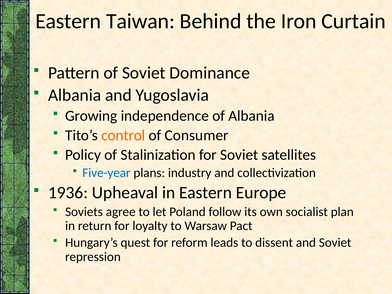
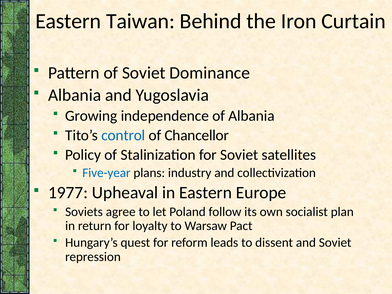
control colour: orange -> blue
Consumer: Consumer -> Chancellor
1936: 1936 -> 1977
